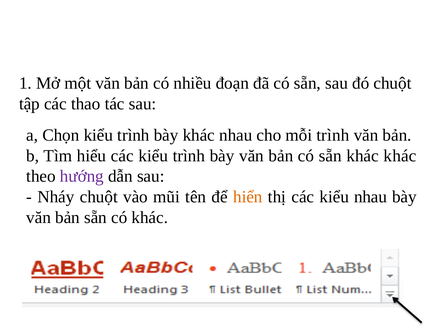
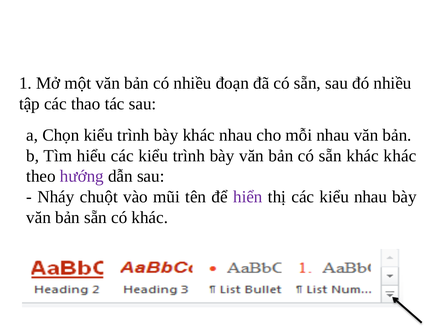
đó chuột: chuột -> nhiều
mỗi trình: trình -> nhau
hiển colour: orange -> purple
